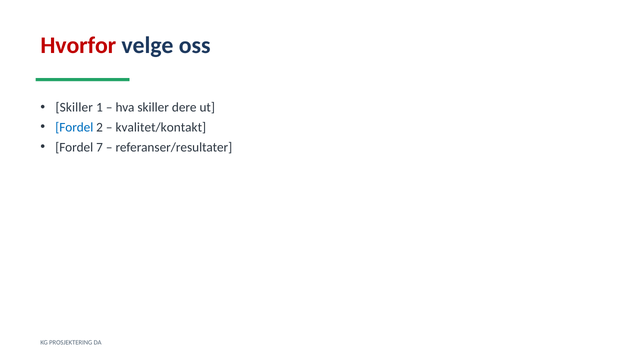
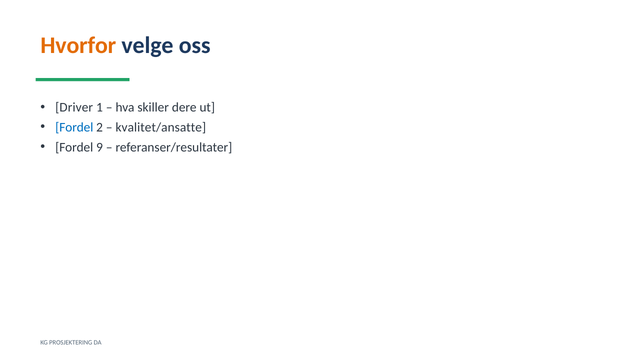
Hvorfor colour: red -> orange
Skiller at (74, 108): Skiller -> Driver
kvalitet/kontakt: kvalitet/kontakt -> kvalitet/ansatte
7: 7 -> 9
